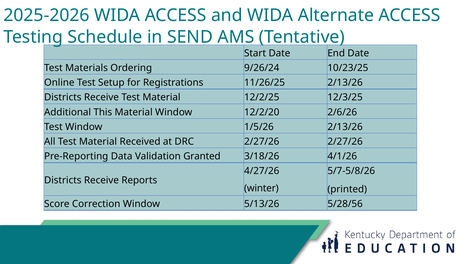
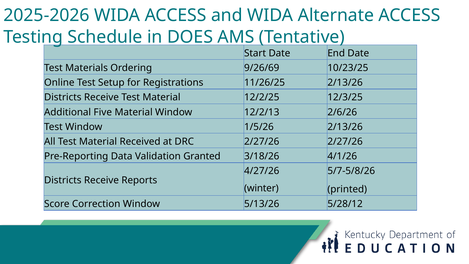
SEND: SEND -> DOES
9/26/24: 9/26/24 -> 9/26/69
This: This -> Five
12/2/20: 12/2/20 -> 12/2/13
5/28/56: 5/28/56 -> 5/28/12
